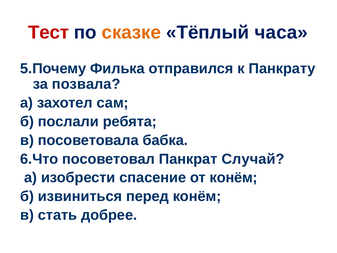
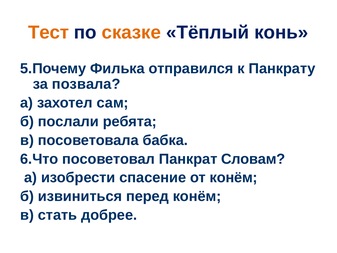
Тест colour: red -> orange
часа: часа -> конь
Случай: Случай -> Словам
